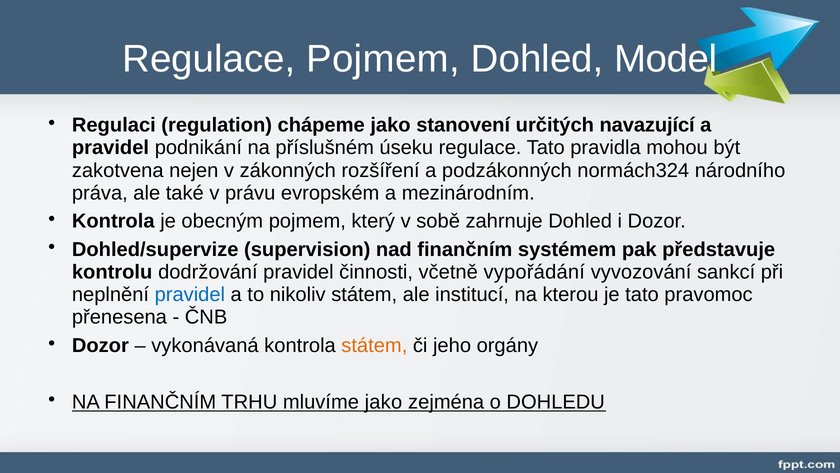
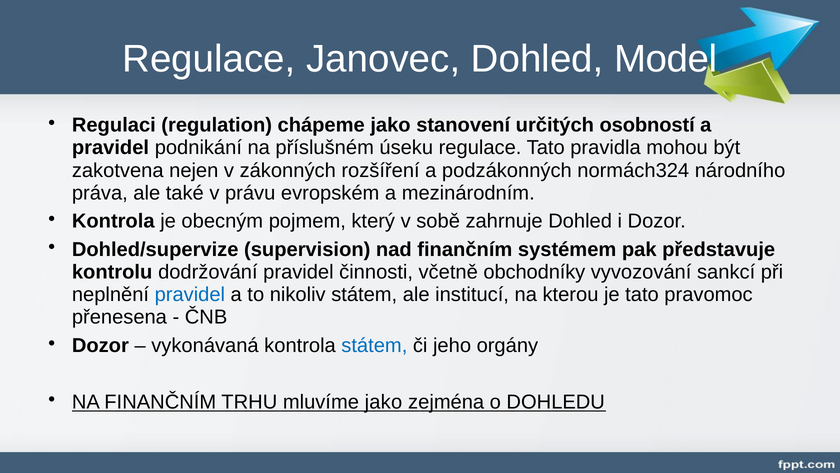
Regulace Pojmem: Pojmem -> Janovec
navazující: navazující -> osobností
vypořádání: vypořádání -> obchodníky
státem at (374, 345) colour: orange -> blue
